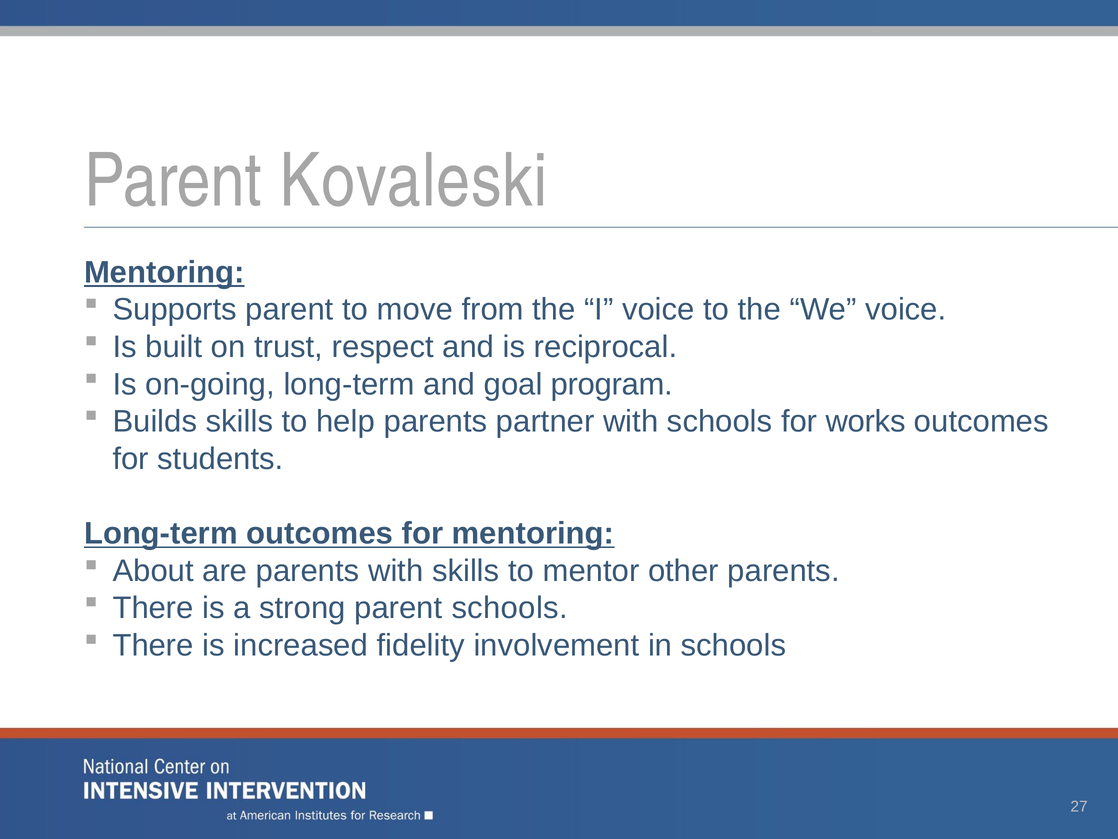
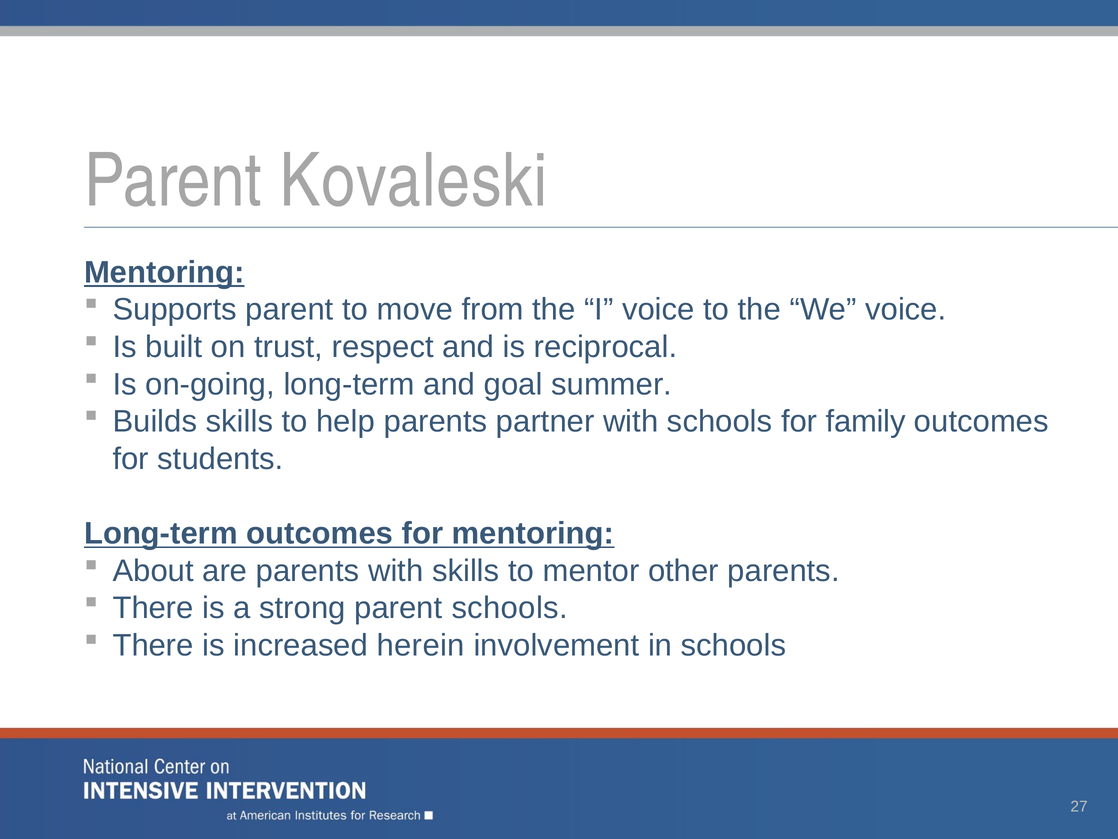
program: program -> summer
works: works -> family
fidelity: fidelity -> herein
